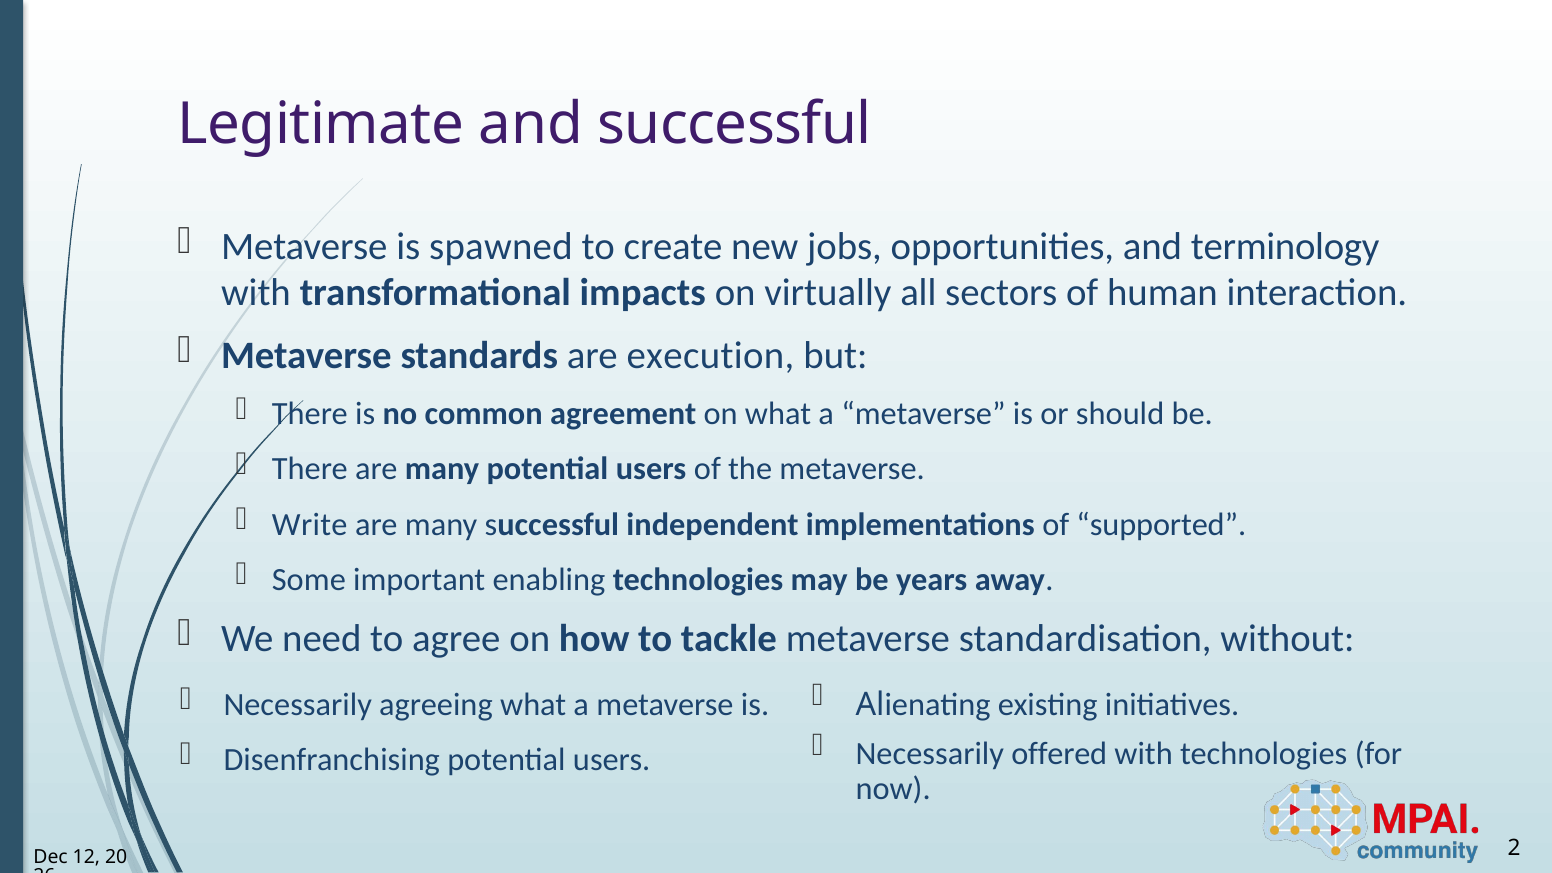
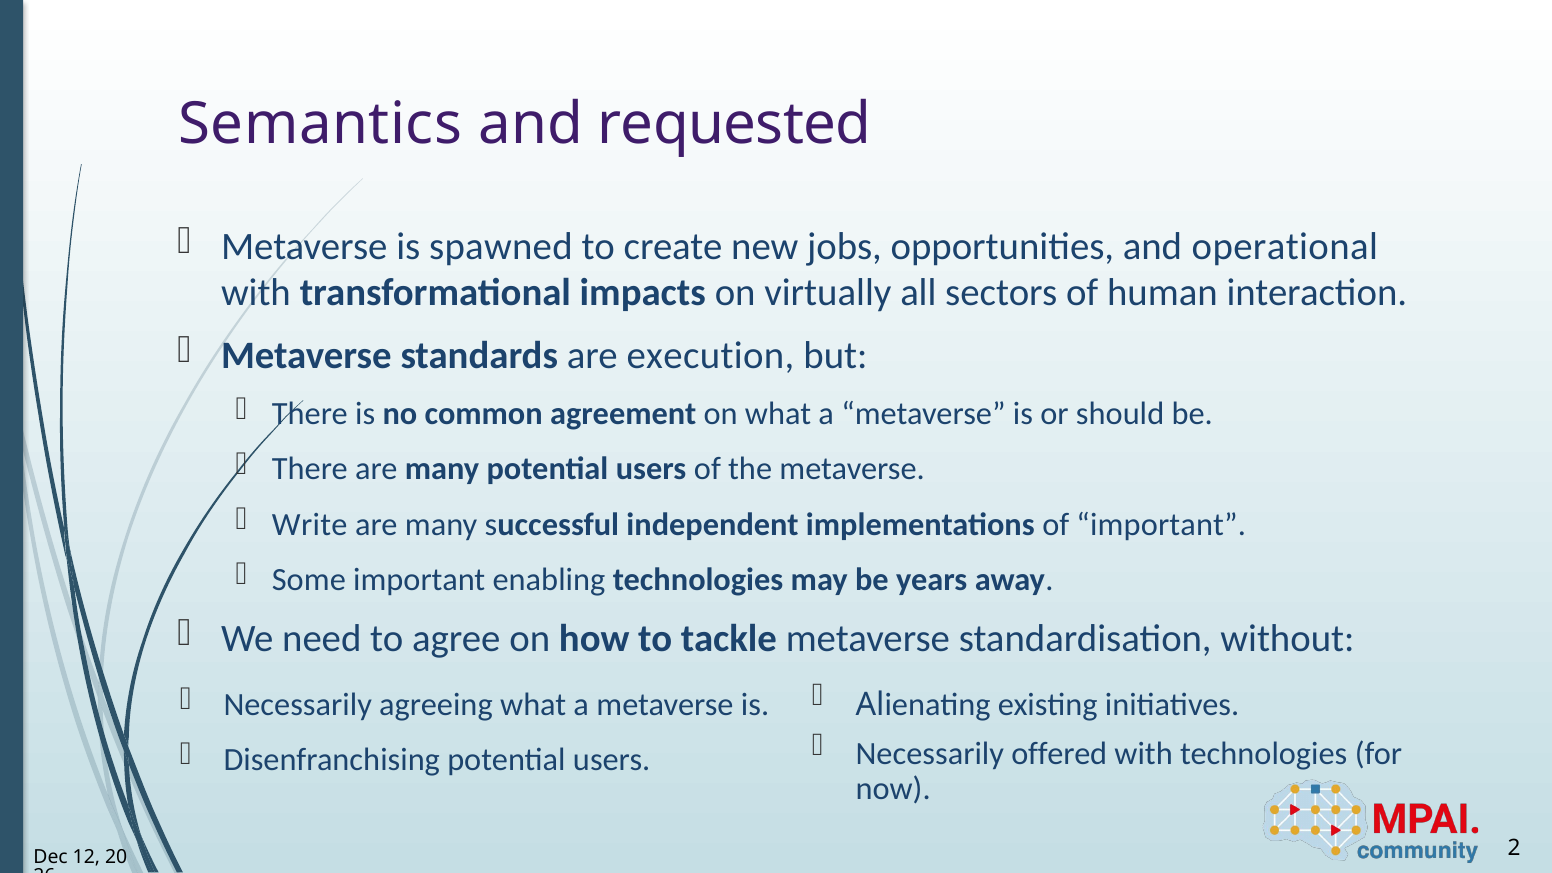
Legitimate: Legitimate -> Semantics
and successful: successful -> requested
terminology: terminology -> operational
of supported: supported -> important
